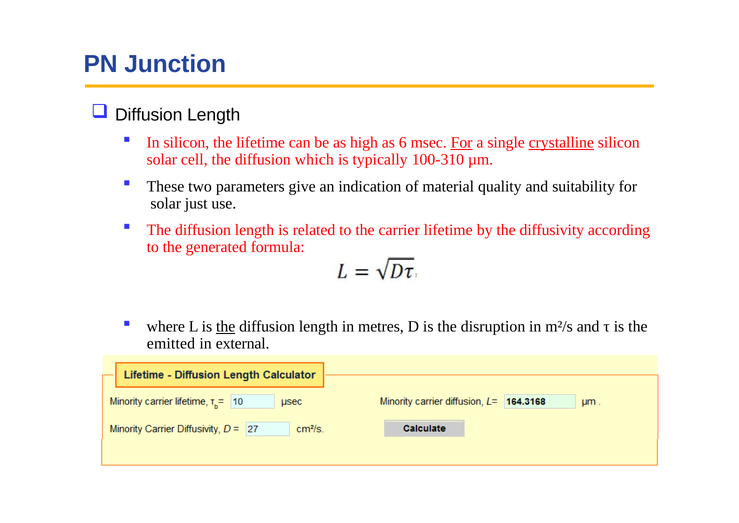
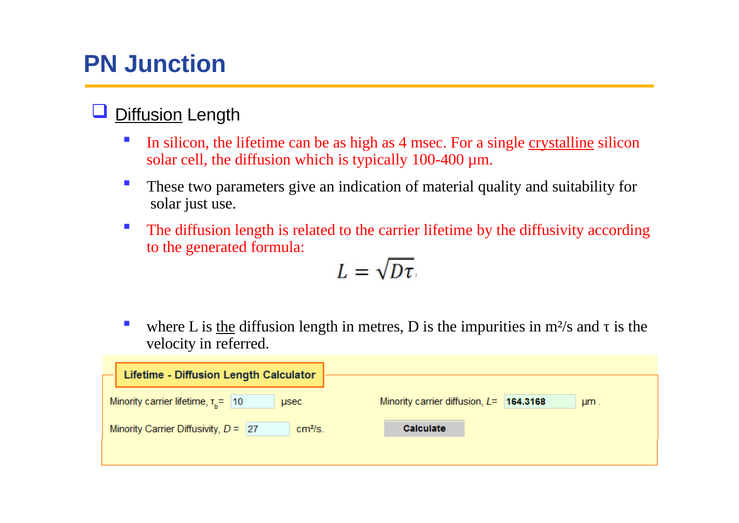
Diffusion at (149, 115) underline: none -> present
6: 6 -> 4
For at (462, 143) underline: present -> none
100-310: 100-310 -> 100-400
disruption: disruption -> impurities
emitted: emitted -> velocity
external: external -> referred
